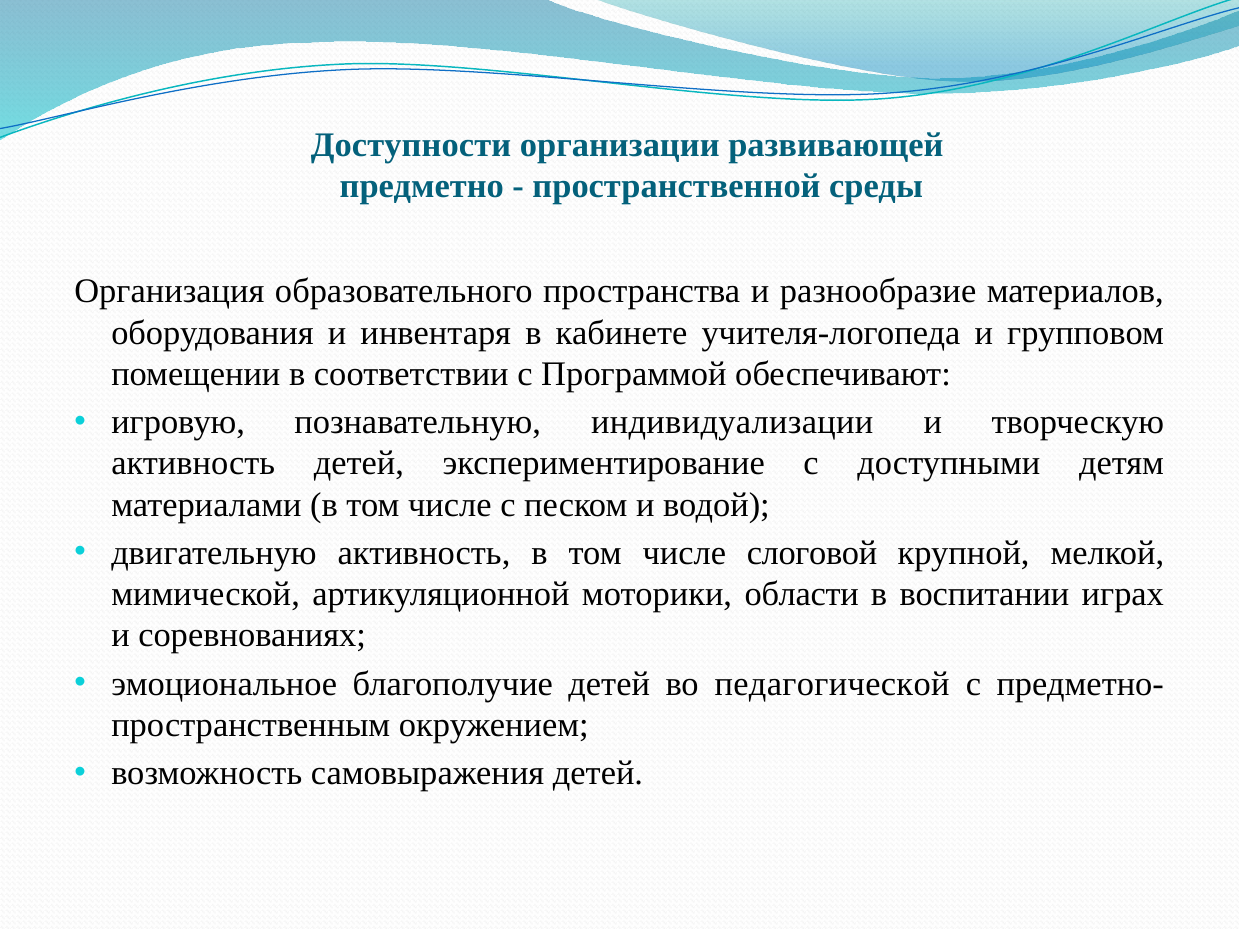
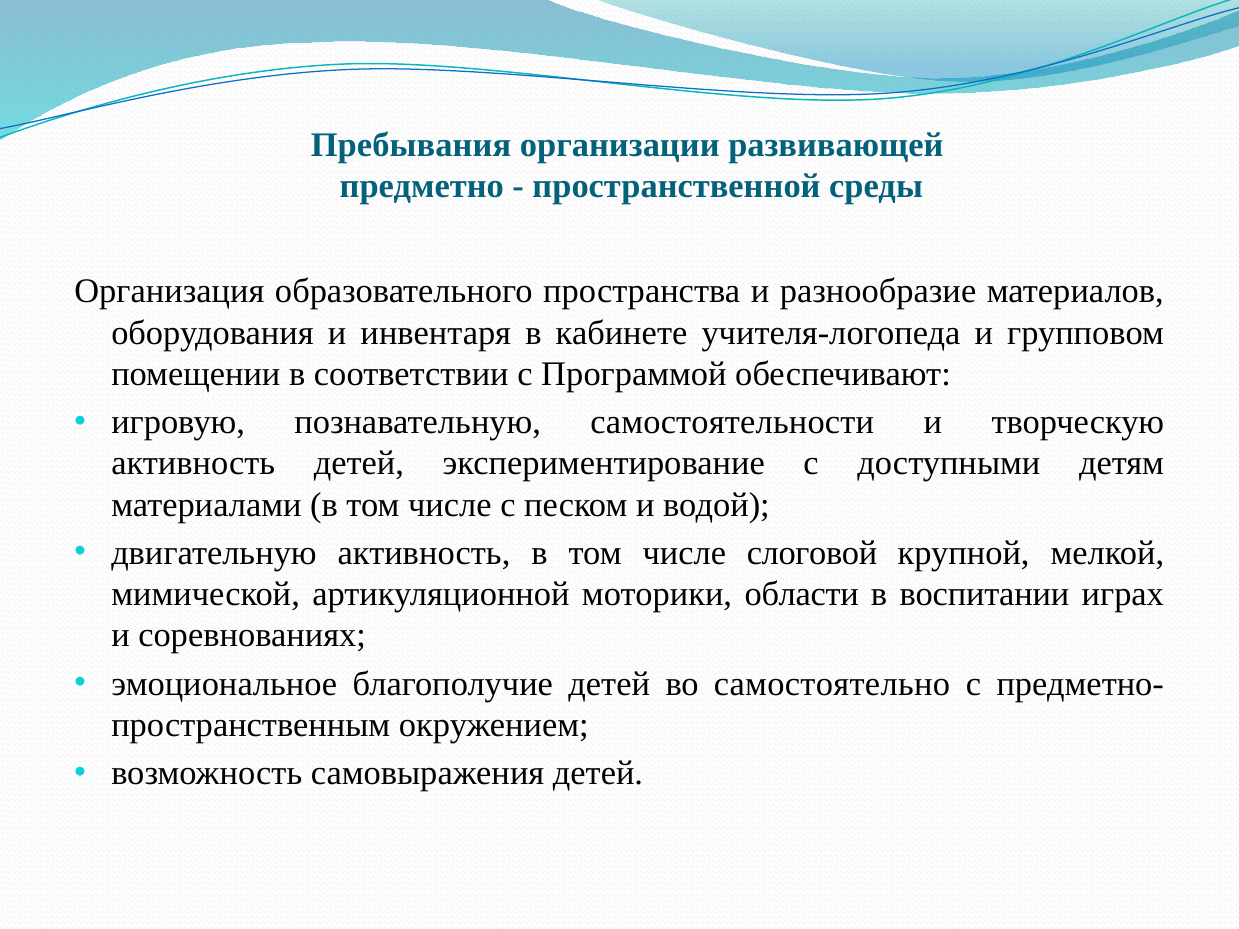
Доступности: Доступности -> Пребывания
индивидуализации: индивидуализации -> самостоятельности
педагогической: педагогической -> самостоятельно
